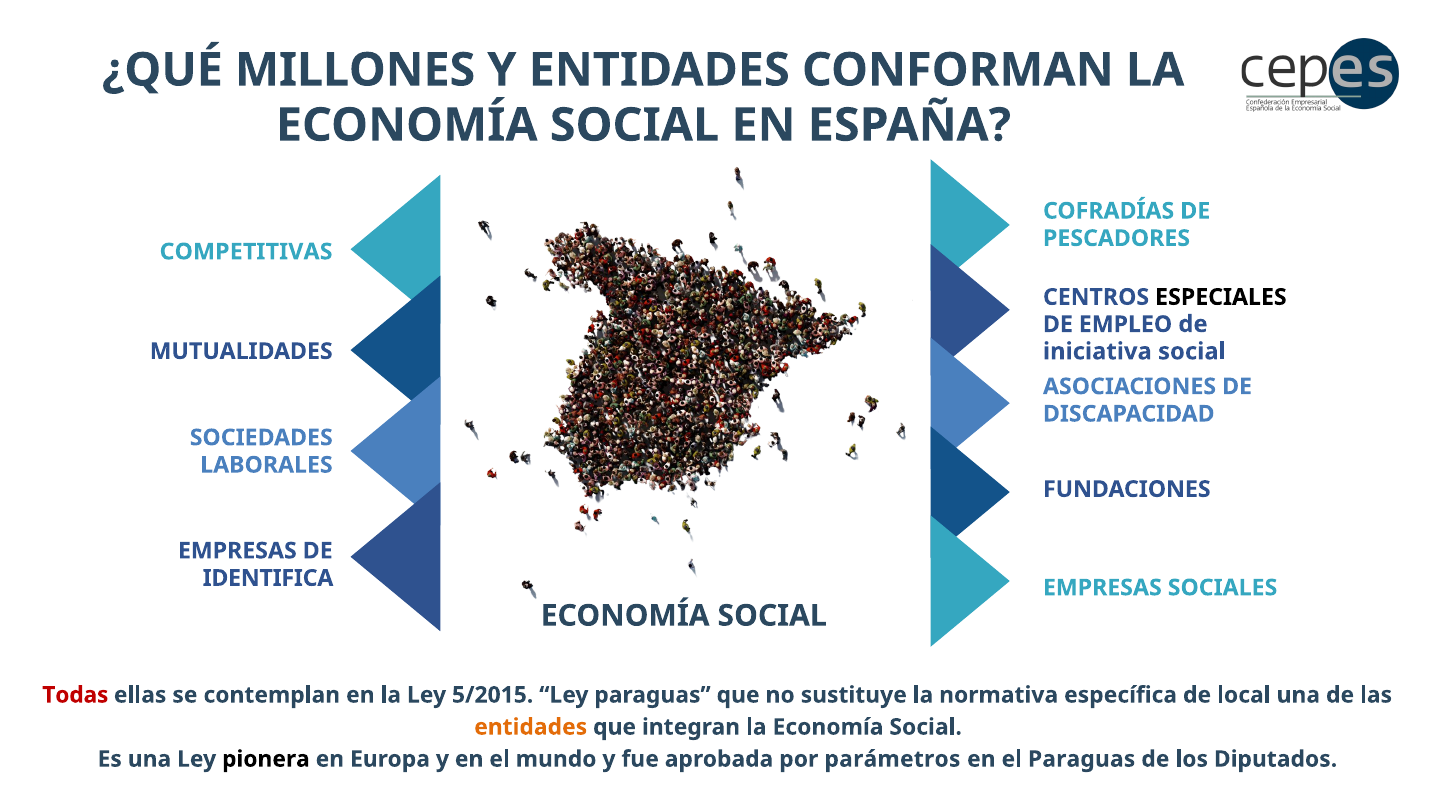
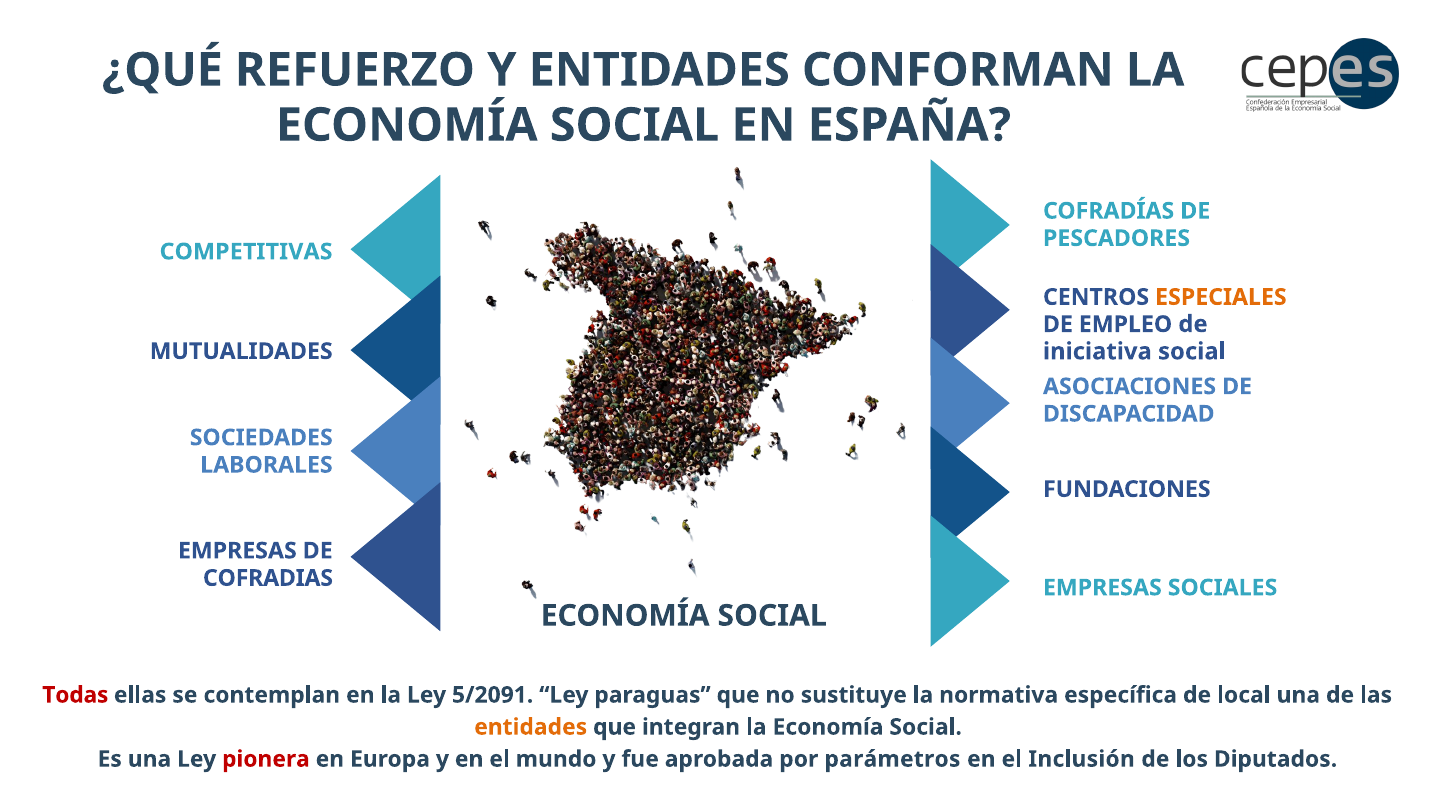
MILLONES: MILLONES -> REFUERZO
ESPECIALES colour: black -> orange
IDENTIFICA: IDENTIFICA -> COFRADIAS
5/2015: 5/2015 -> 5/2091
pionera colour: black -> red
el Paraguas: Paraguas -> Inclusión
